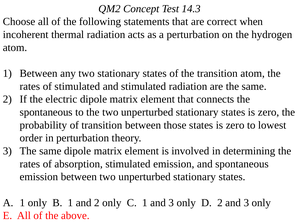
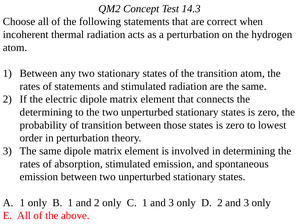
of stimulated: stimulated -> statements
spontaneous at (46, 112): spontaneous -> determining
